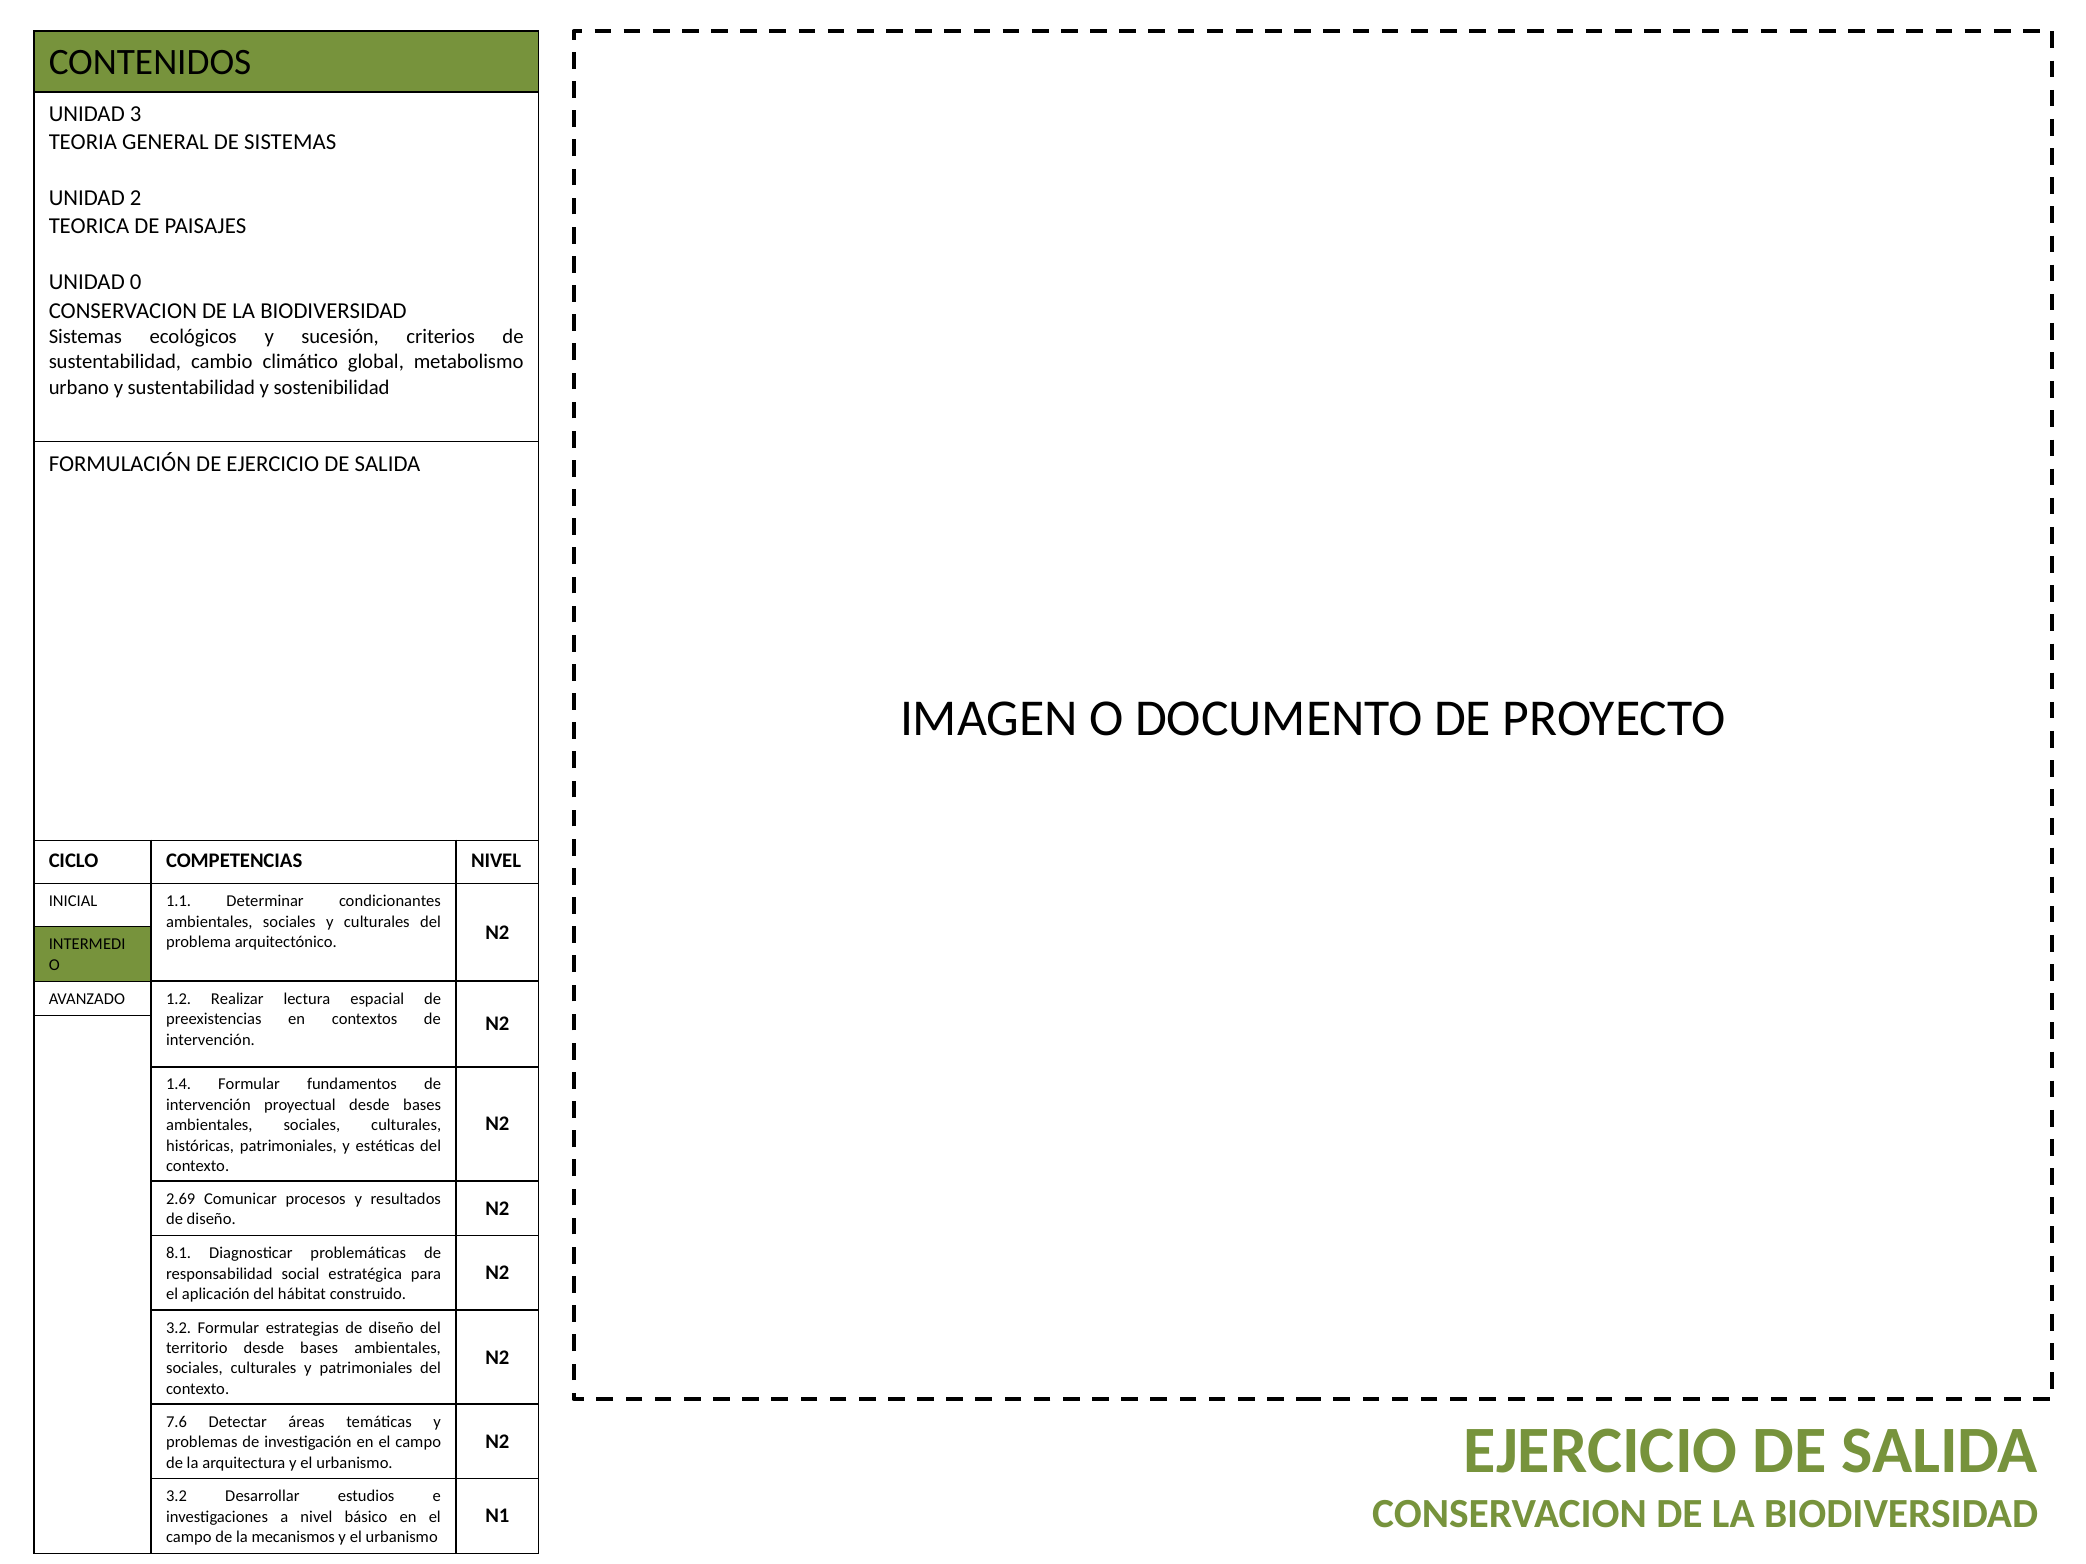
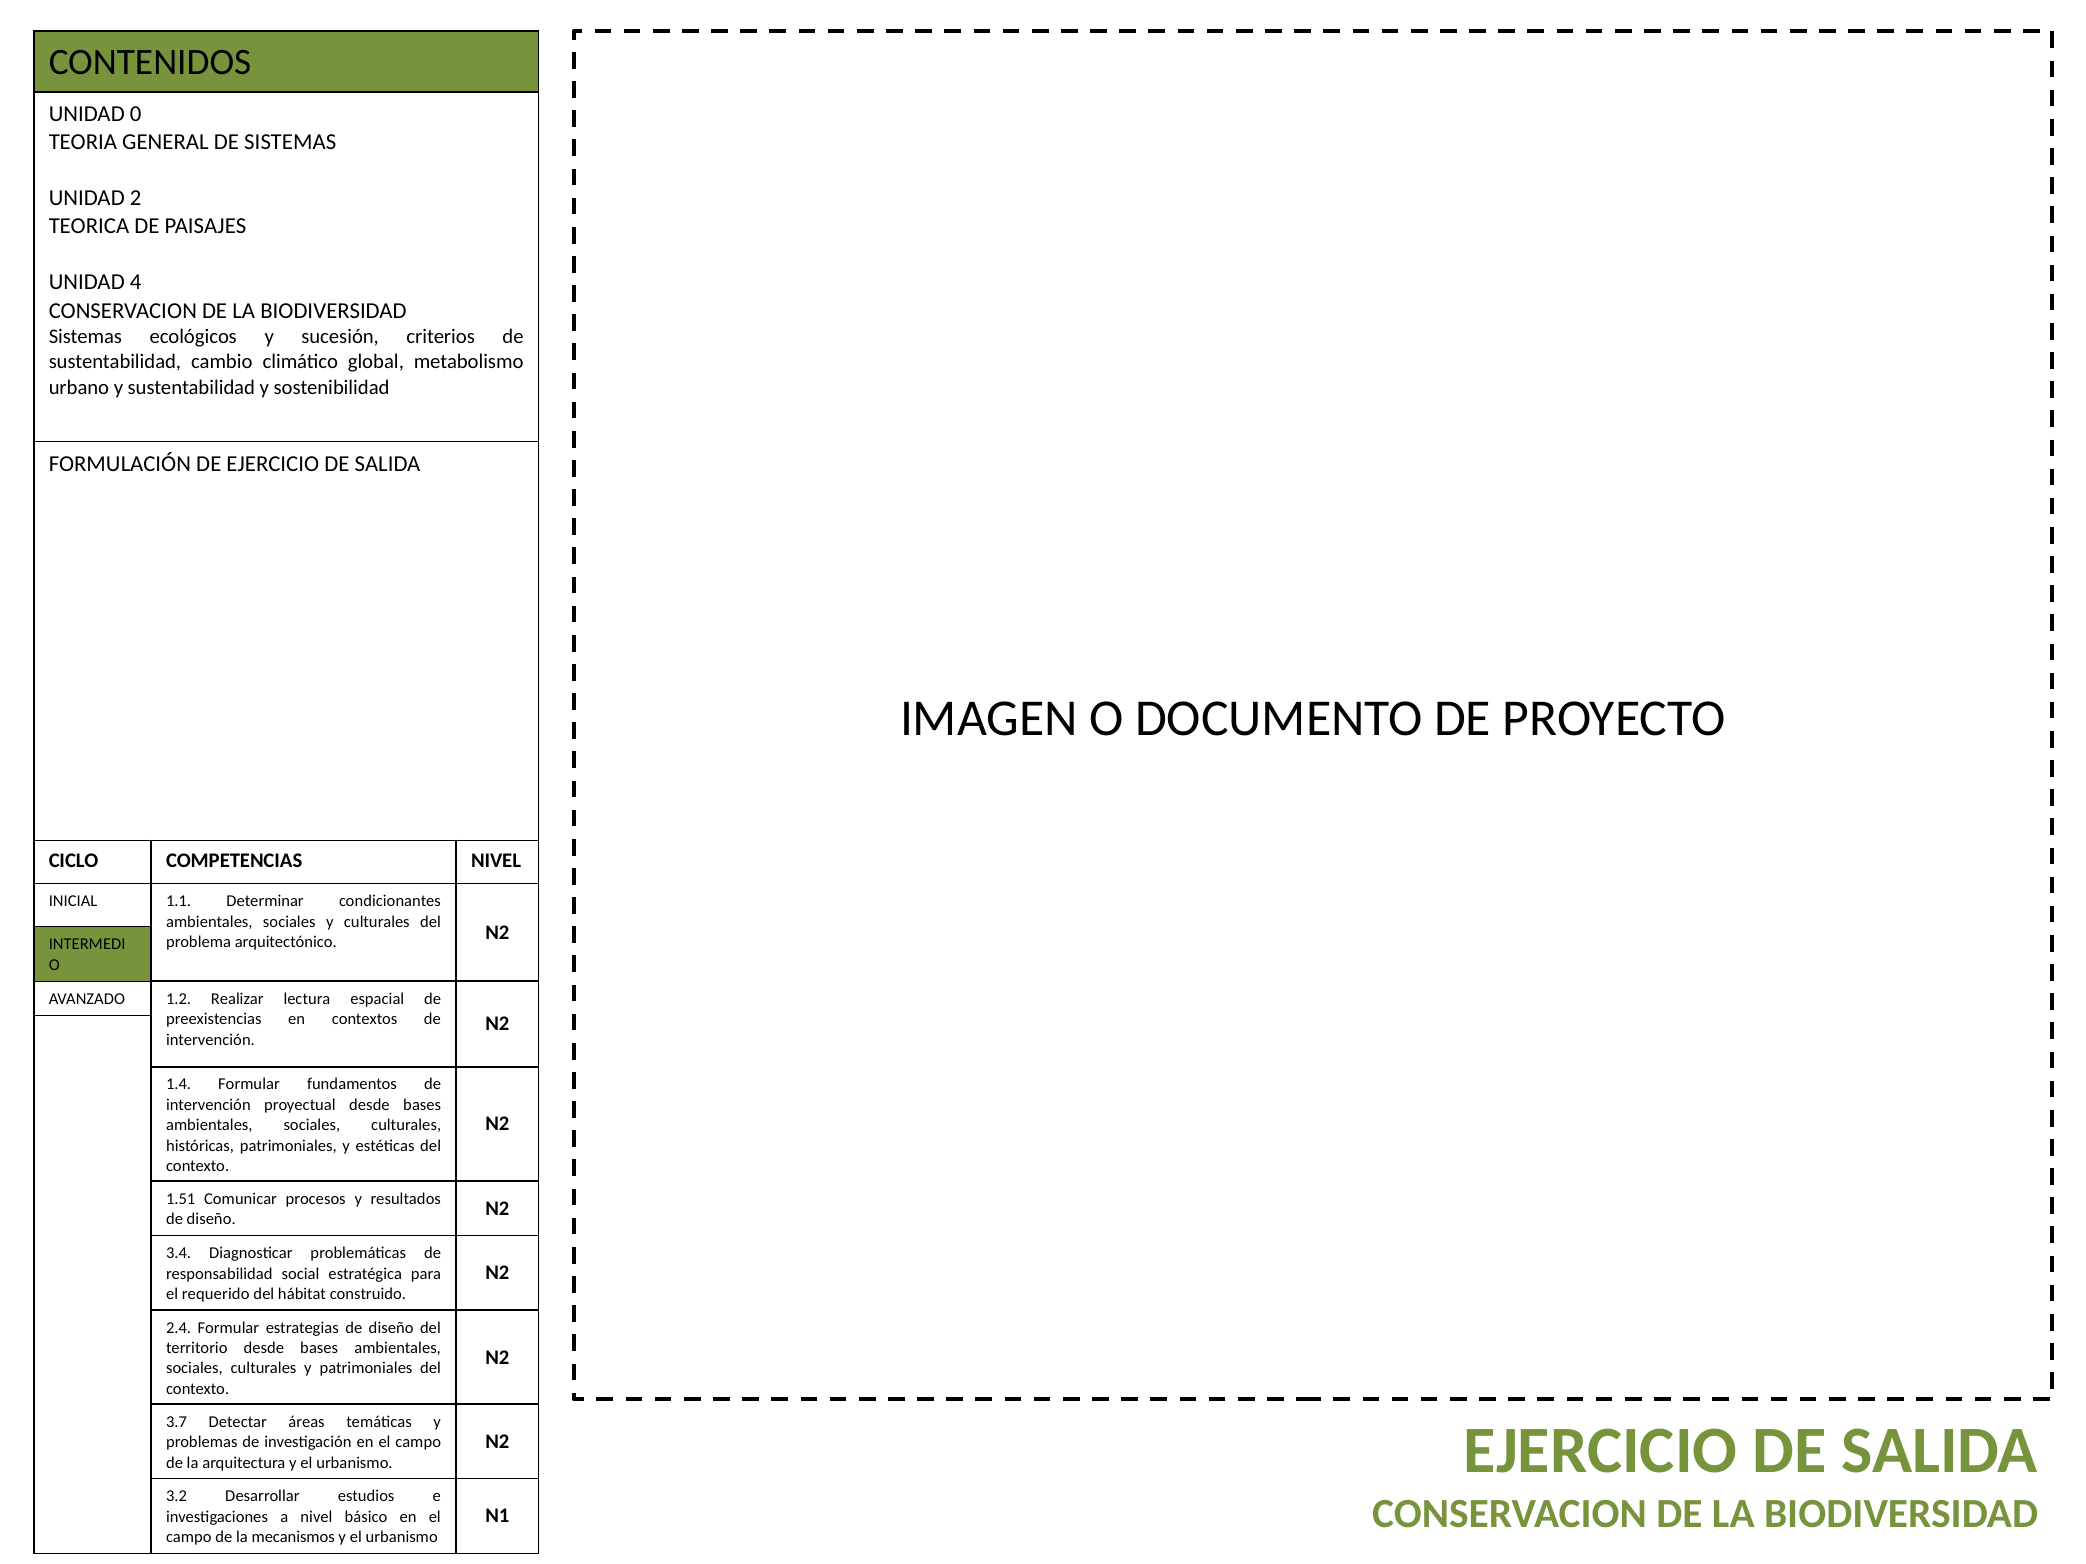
3: 3 -> 0
0: 0 -> 4
2.69: 2.69 -> 1.51
8.1: 8.1 -> 3.4
aplicación: aplicación -> requerido
3.2 at (179, 1328): 3.2 -> 2.4
7.6: 7.6 -> 3.7
